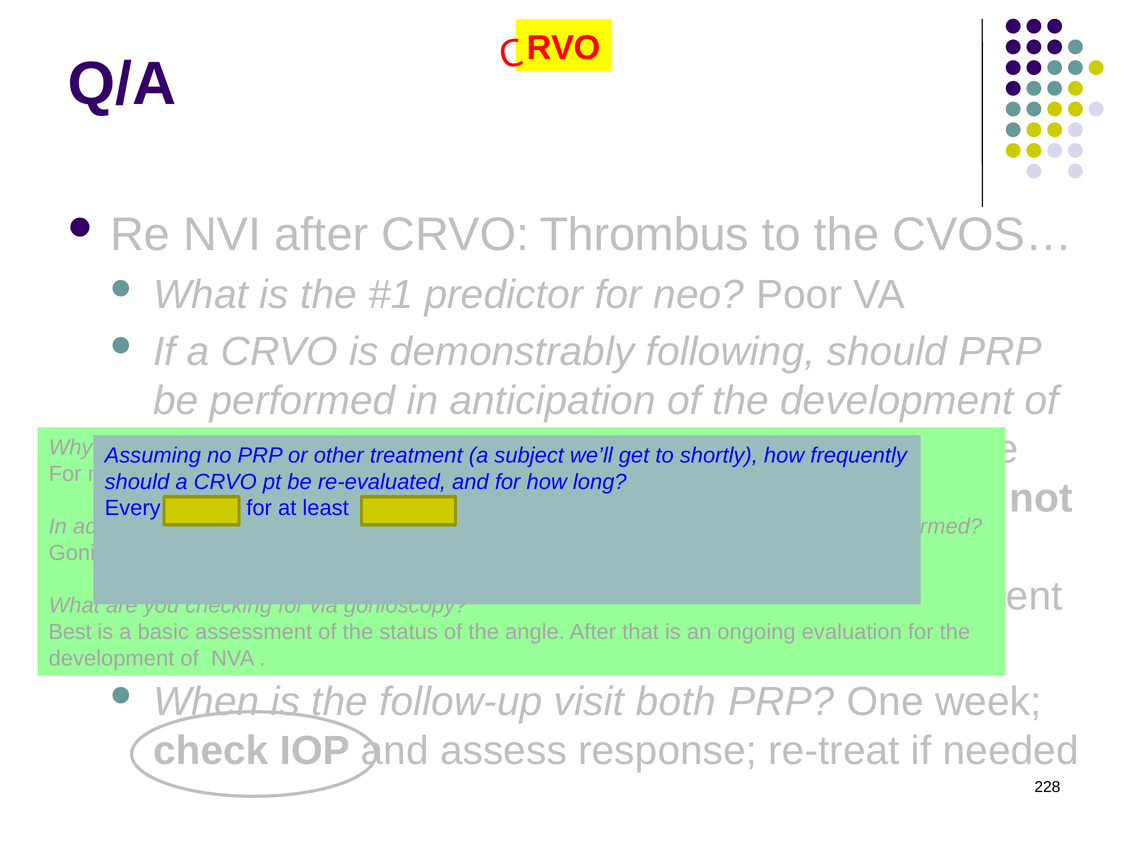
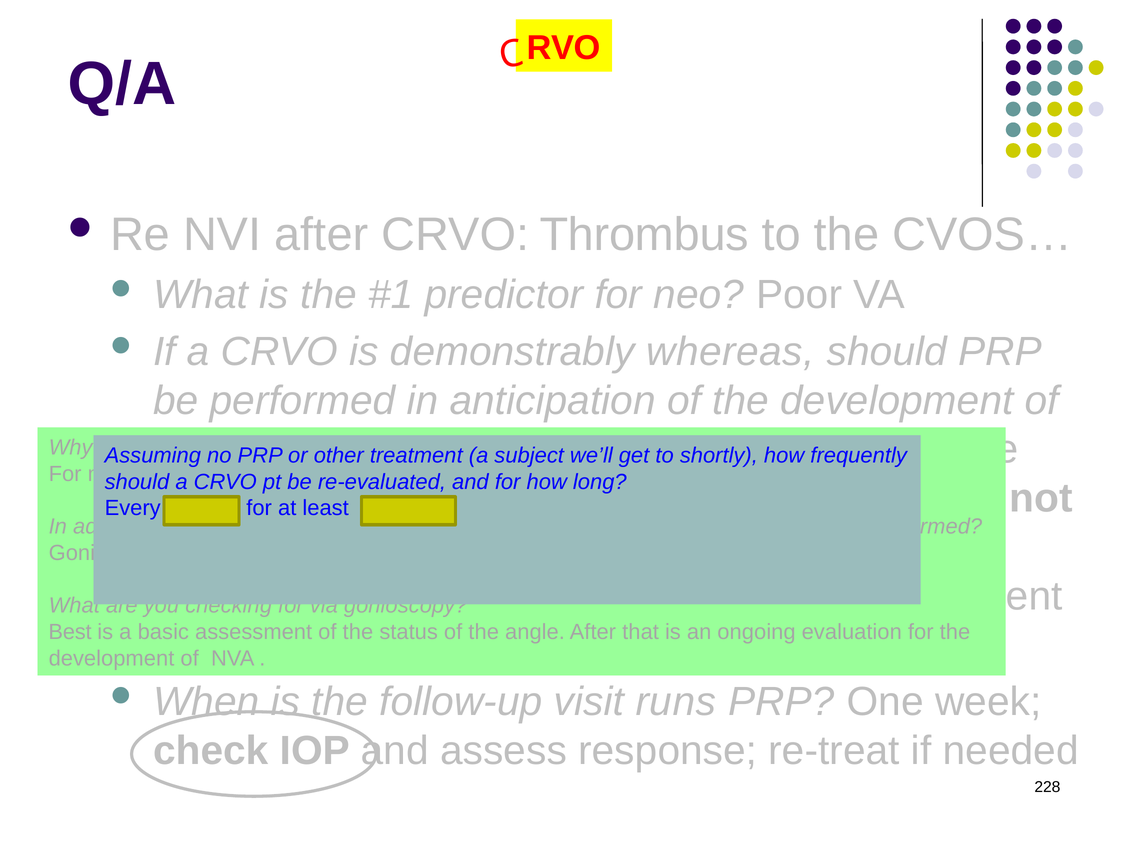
following: following -> whereas
both: both -> runs
